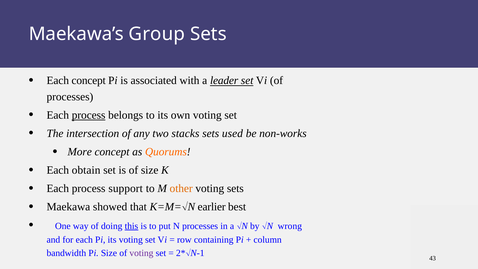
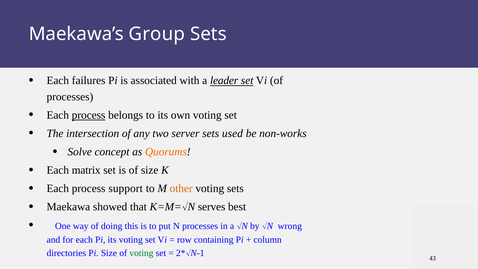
Each concept: concept -> failures
stacks: stacks -> server
More: More -> Solve
obtain: obtain -> matrix
earlier: earlier -> serves
this underline: present -> none
bandwidth: bandwidth -> directories
voting at (141, 254) colour: purple -> green
